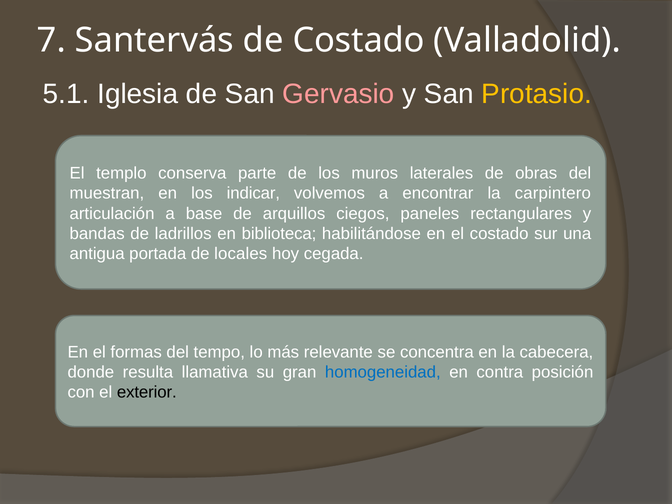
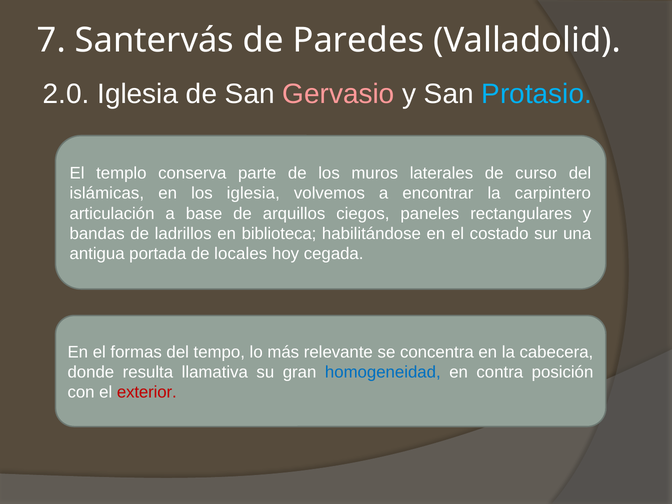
de Costado: Costado -> Paredes
5.1: 5.1 -> 2.0
Protasio colour: yellow -> light blue
obras: obras -> curso
muestran: muestran -> islámicas
los indicar: indicar -> iglesia
exterior colour: black -> red
